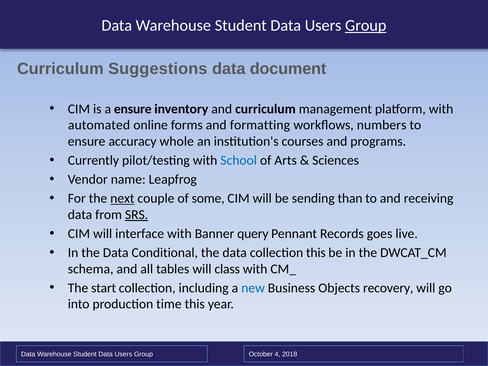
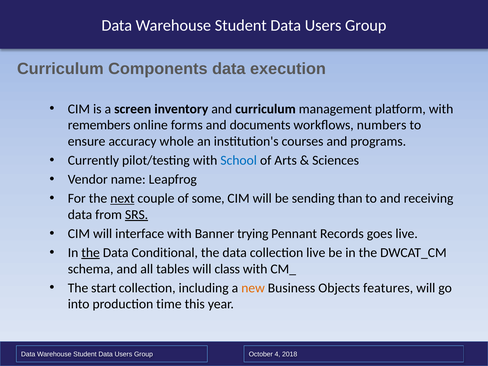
Group at (366, 26) underline: present -> none
Suggestions: Suggestions -> Components
document: document -> execution
a ensure: ensure -> screen
automated: automated -> remembers
formatting: formatting -> documents
query: query -> trying
the at (91, 253) underline: none -> present
collection this: this -> live
new colour: blue -> orange
recovery: recovery -> features
